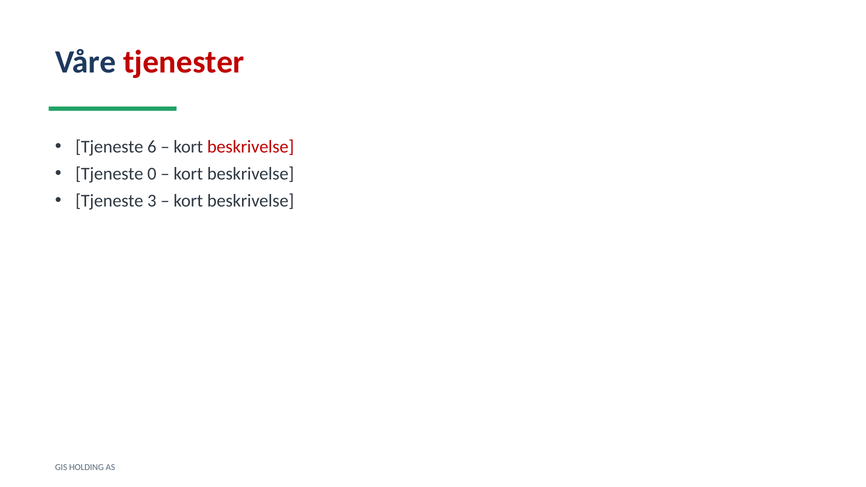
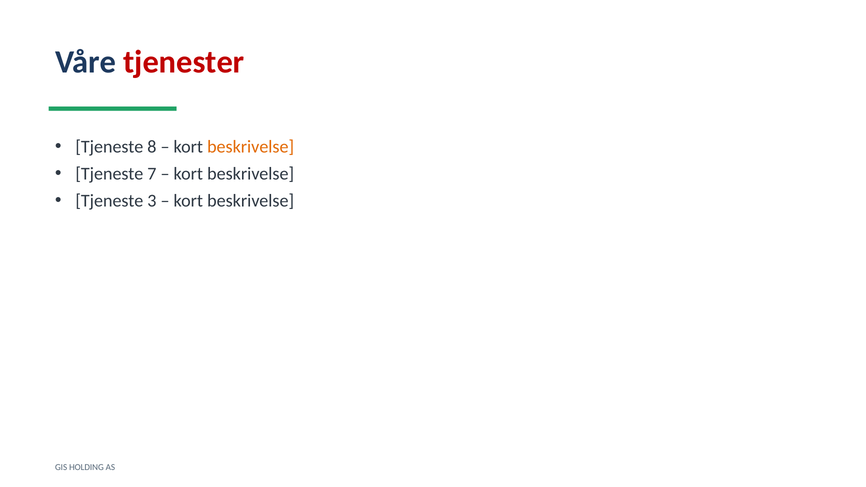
6: 6 -> 8
beskrivelse at (251, 147) colour: red -> orange
0: 0 -> 7
